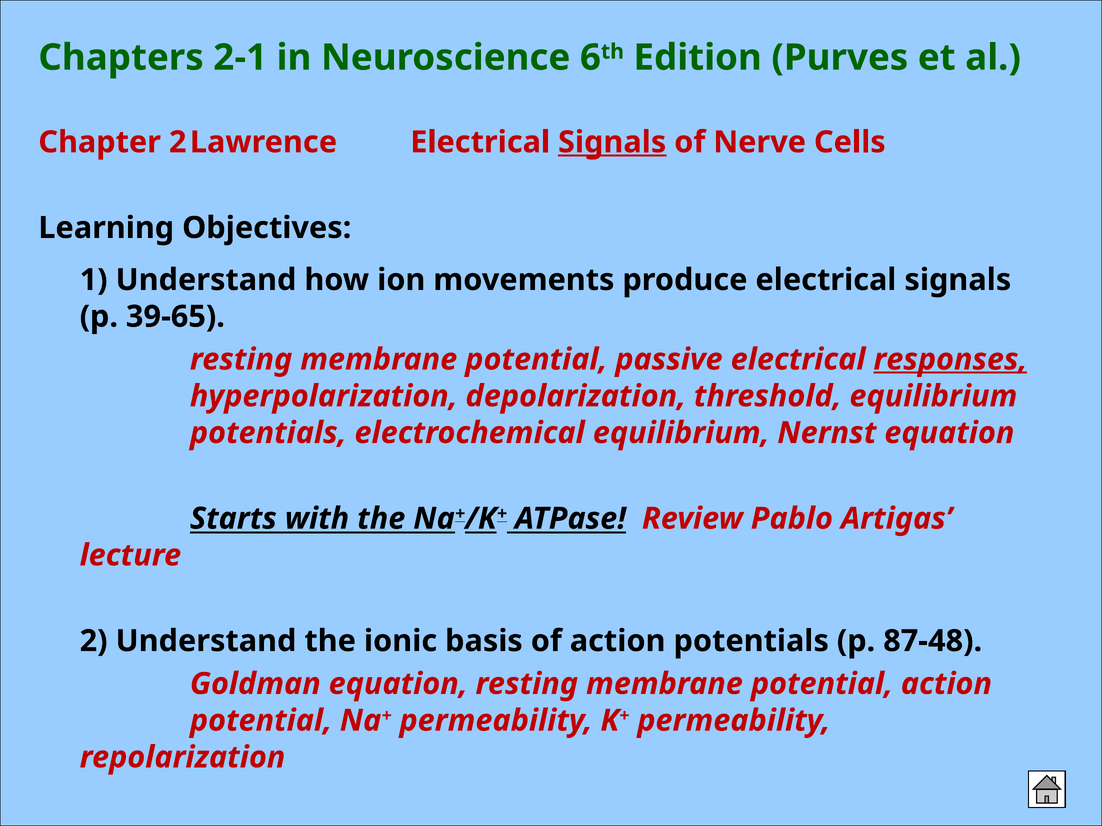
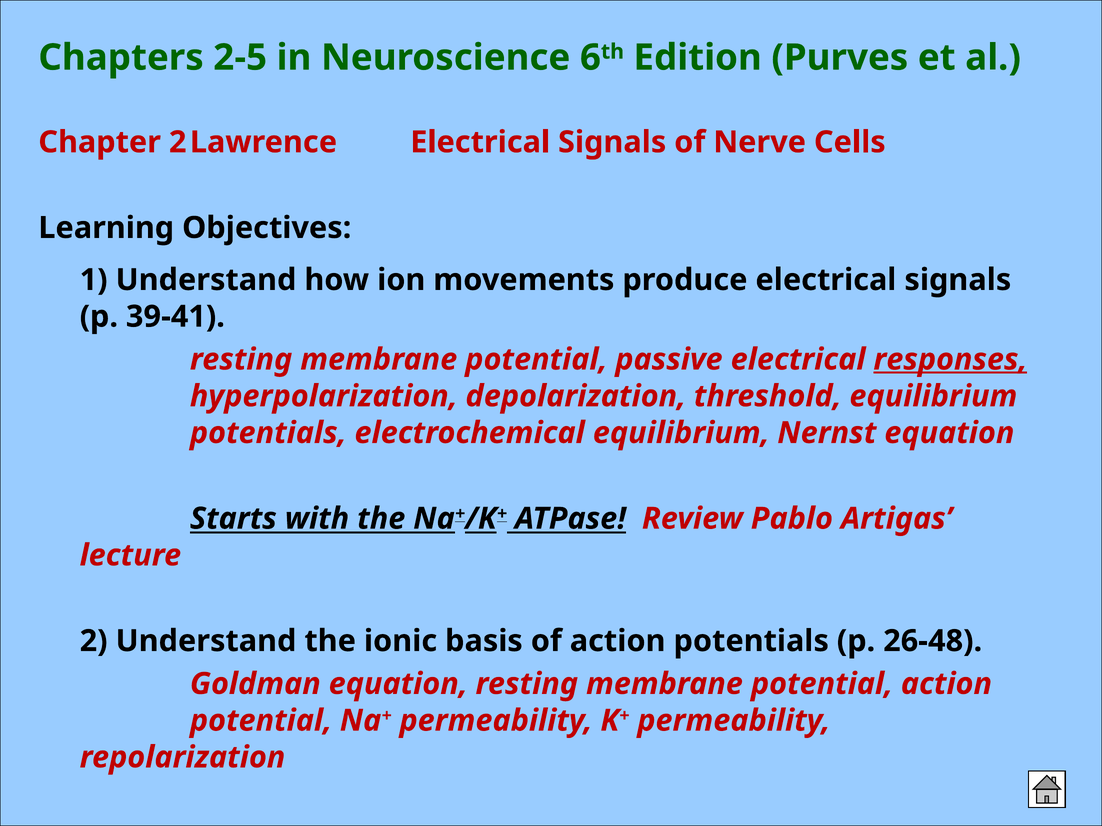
2-1: 2-1 -> 2-5
Signals at (612, 142) underline: present -> none
39-65: 39-65 -> 39-41
87-48: 87-48 -> 26-48
